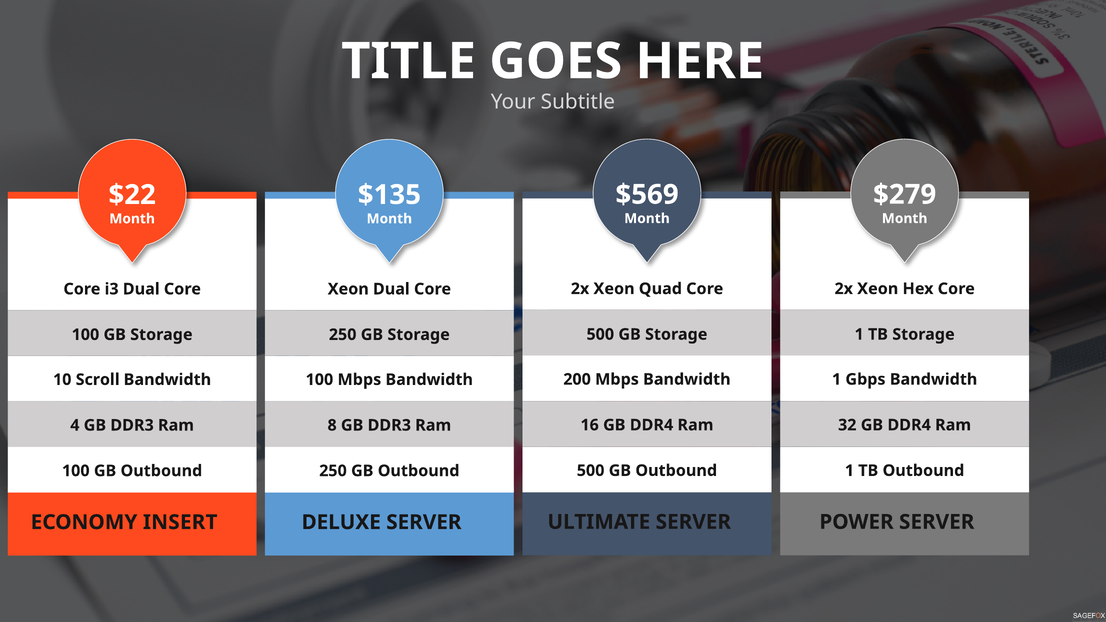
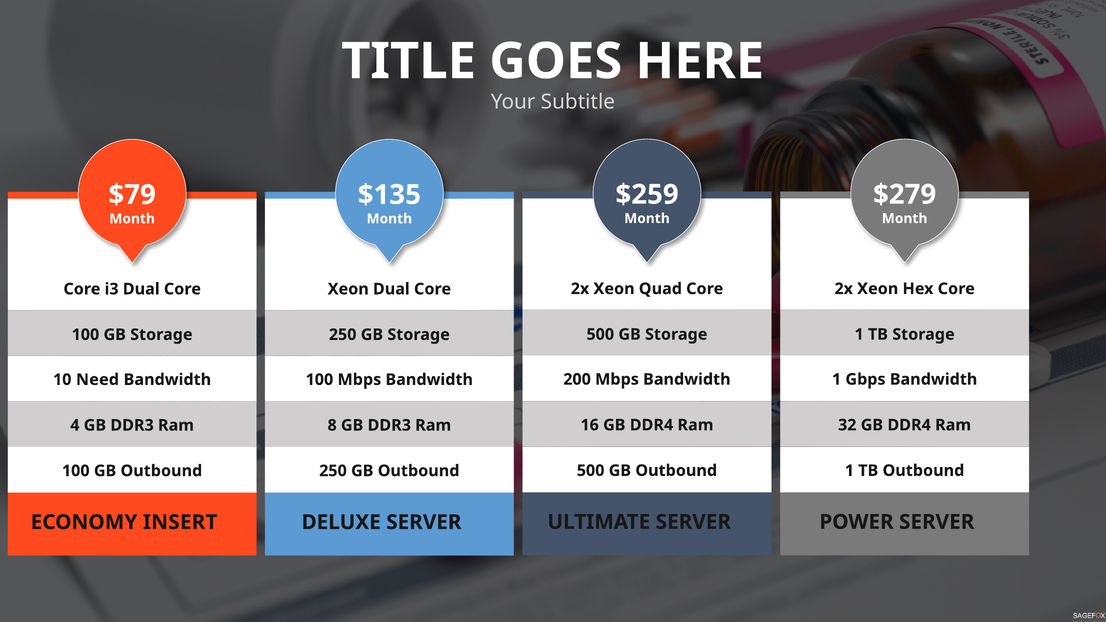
$569: $569 -> $259
$22: $22 -> $79
Scroll: Scroll -> Need
